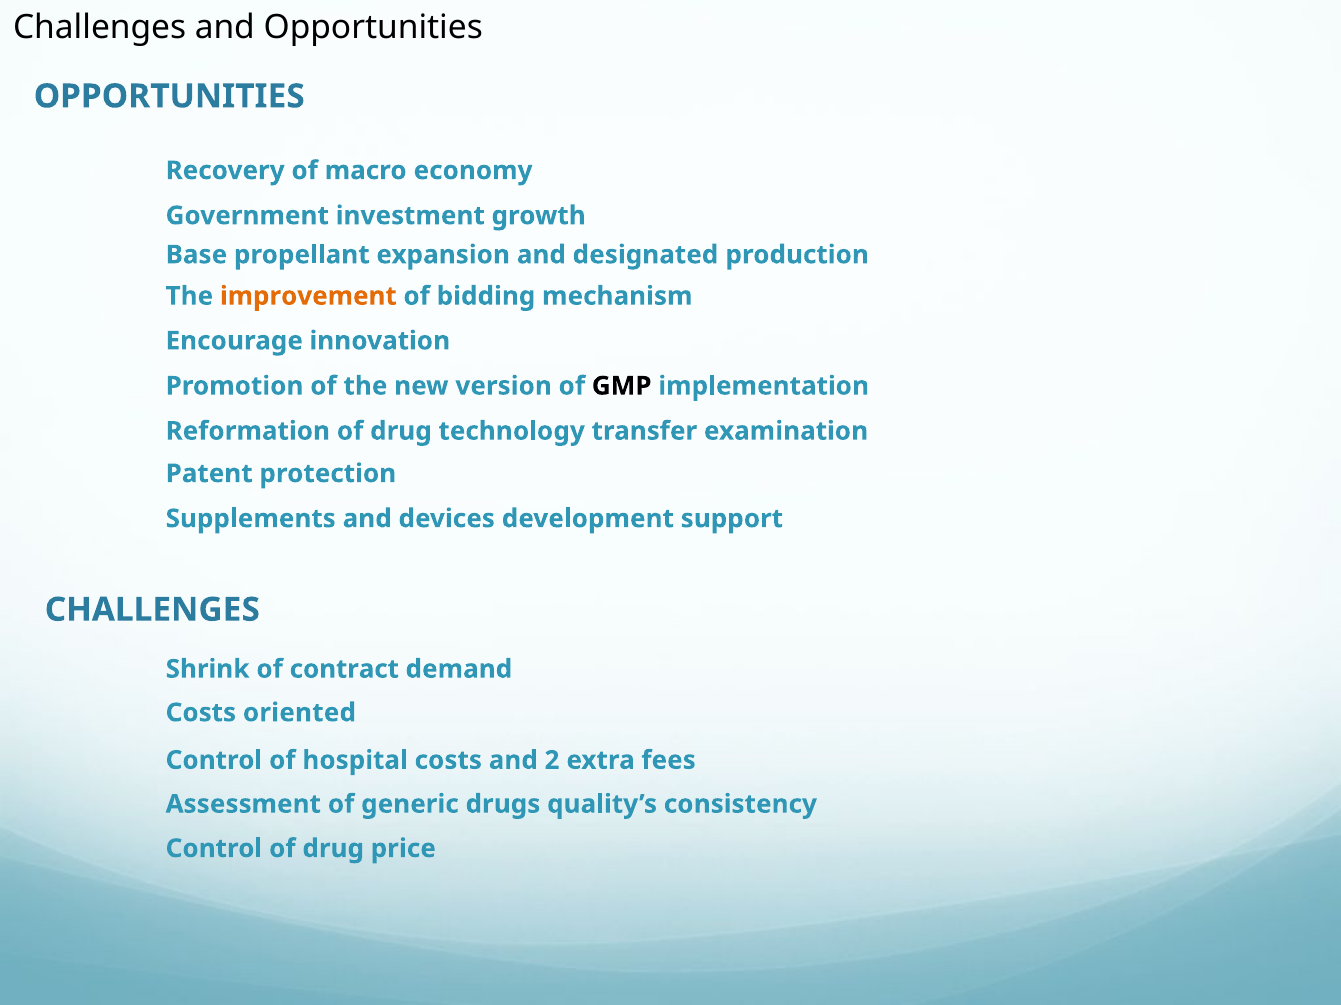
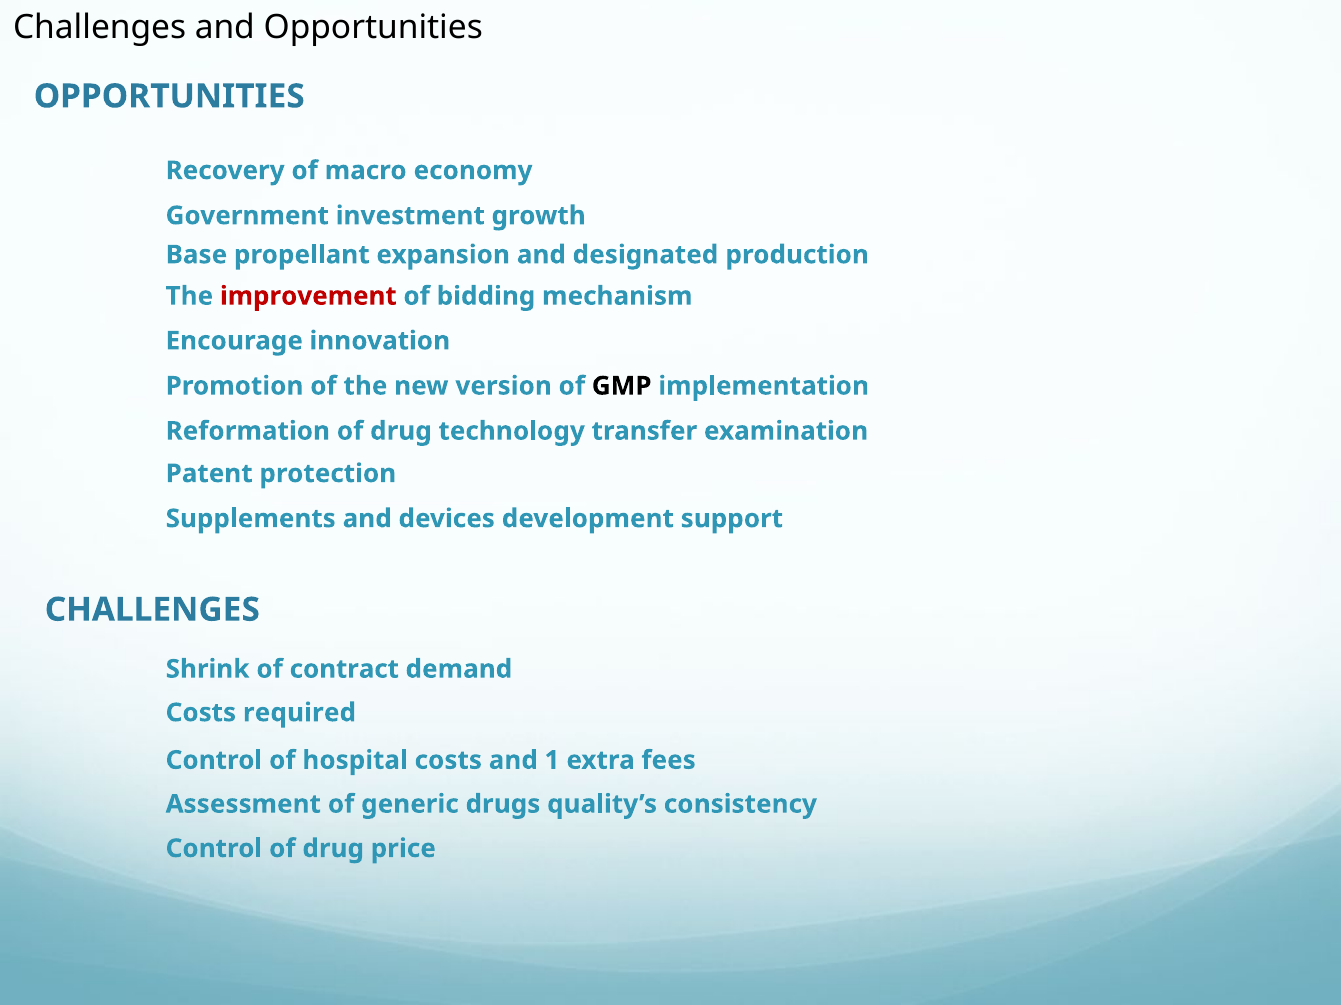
improvement colour: orange -> red
oriented: oriented -> required
2: 2 -> 1
